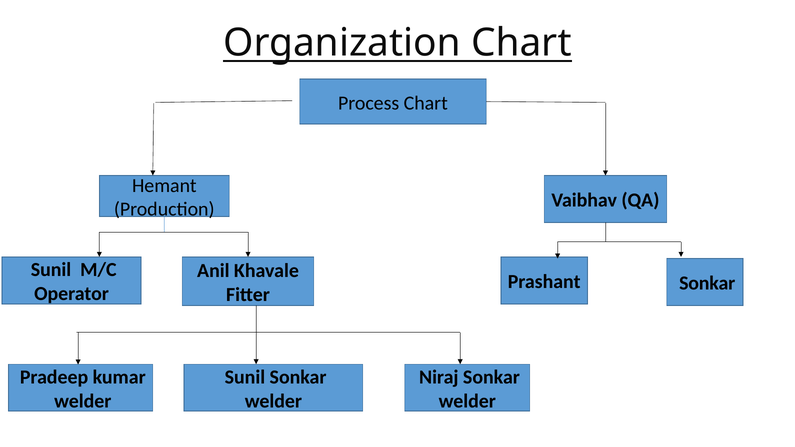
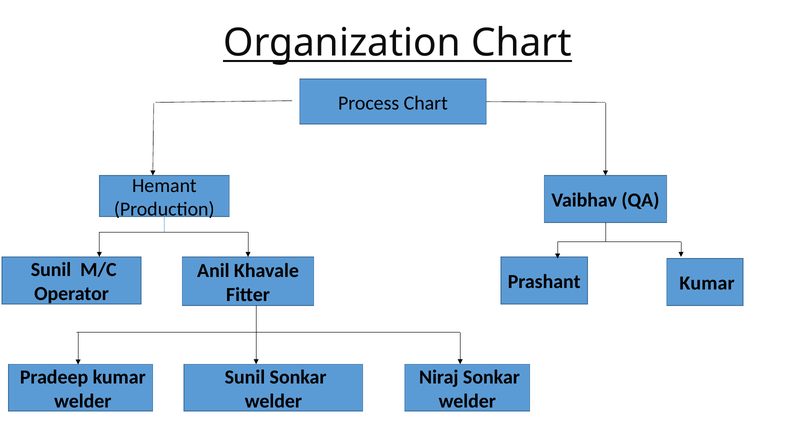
Prashant Sonkar: Sonkar -> Kumar
